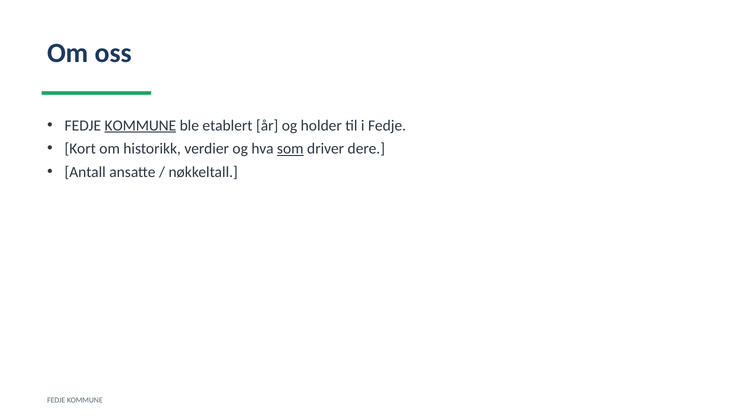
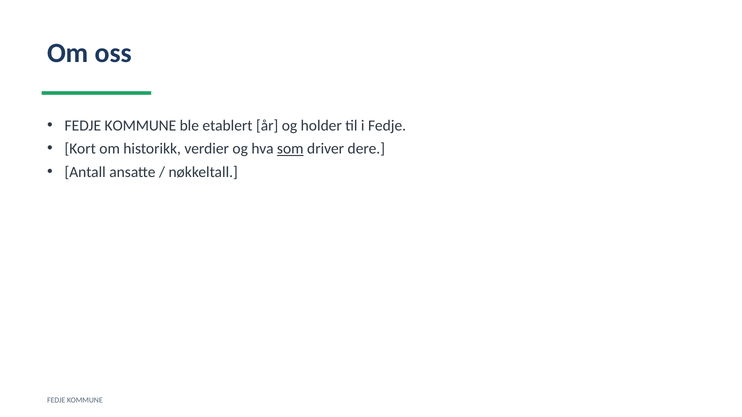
KOMMUNE at (140, 126) underline: present -> none
